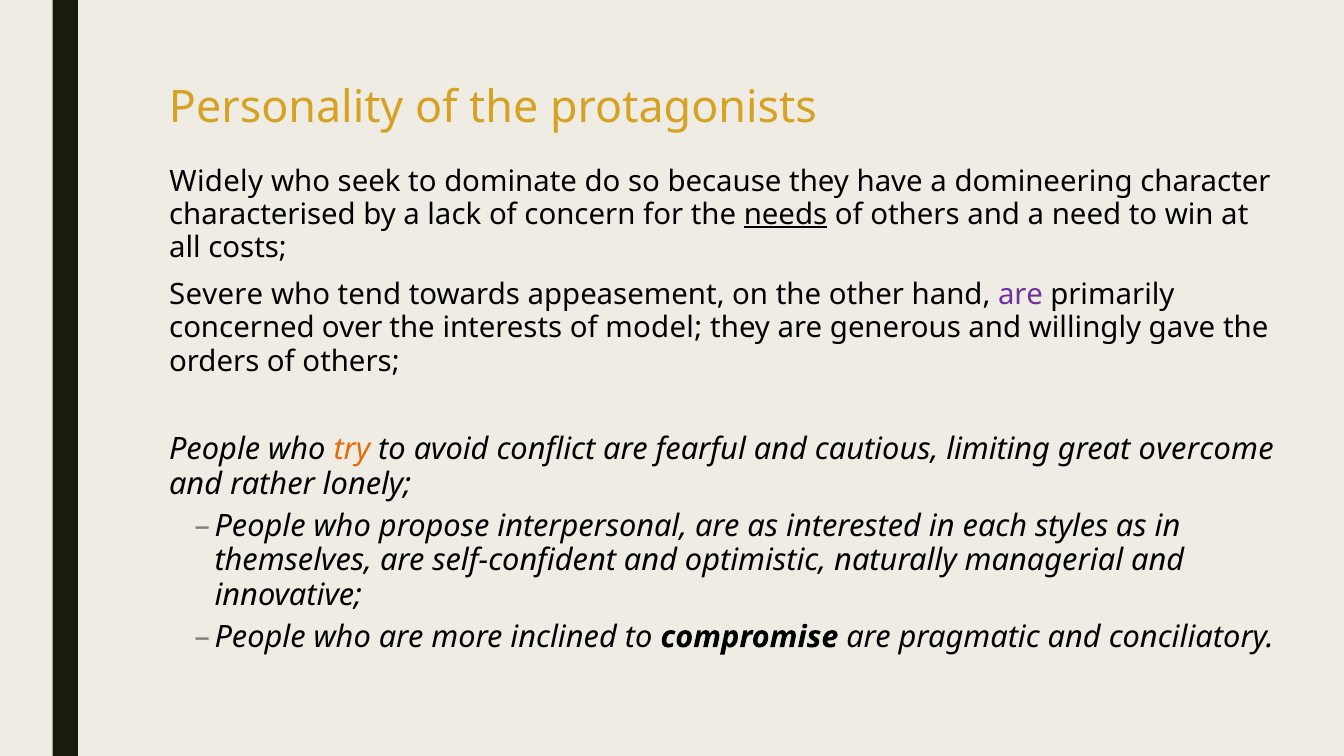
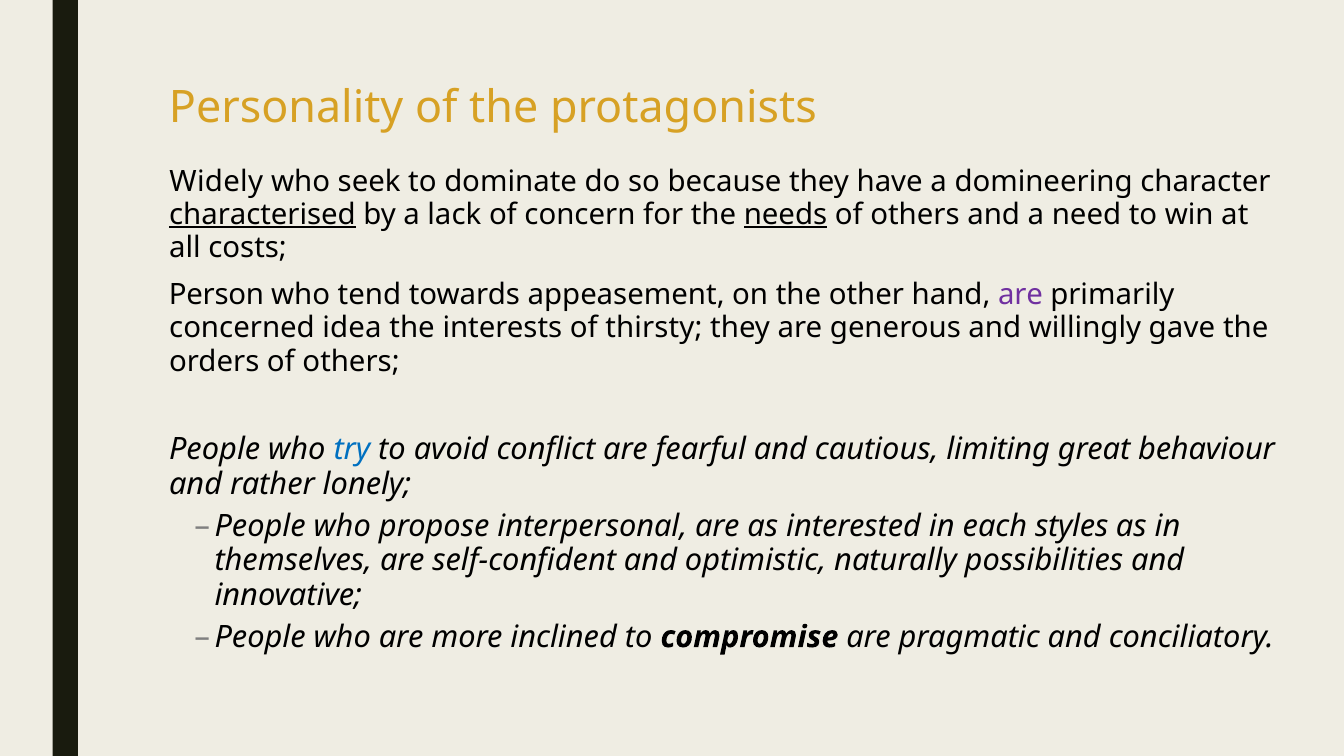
characterised underline: none -> present
Severe: Severe -> Person
over: over -> idea
model: model -> thirsty
try colour: orange -> blue
overcome: overcome -> behaviour
managerial: managerial -> possibilities
